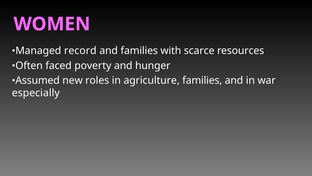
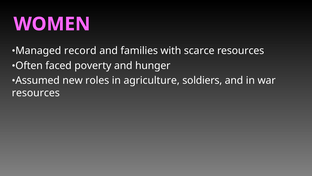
agriculture families: families -> soldiers
especially at (36, 93): especially -> resources
